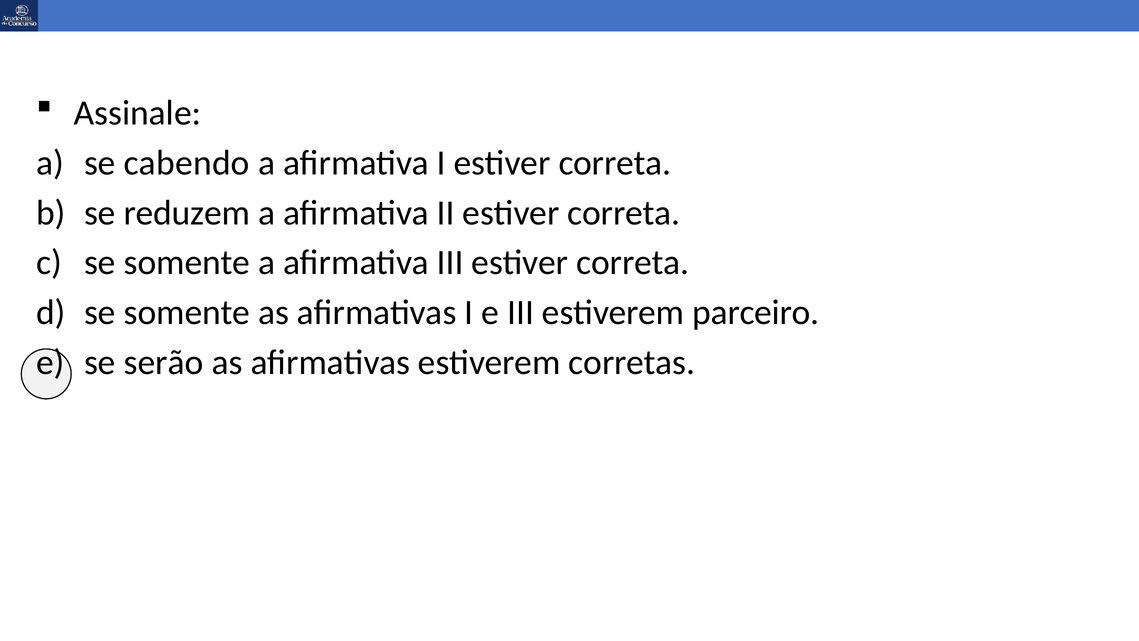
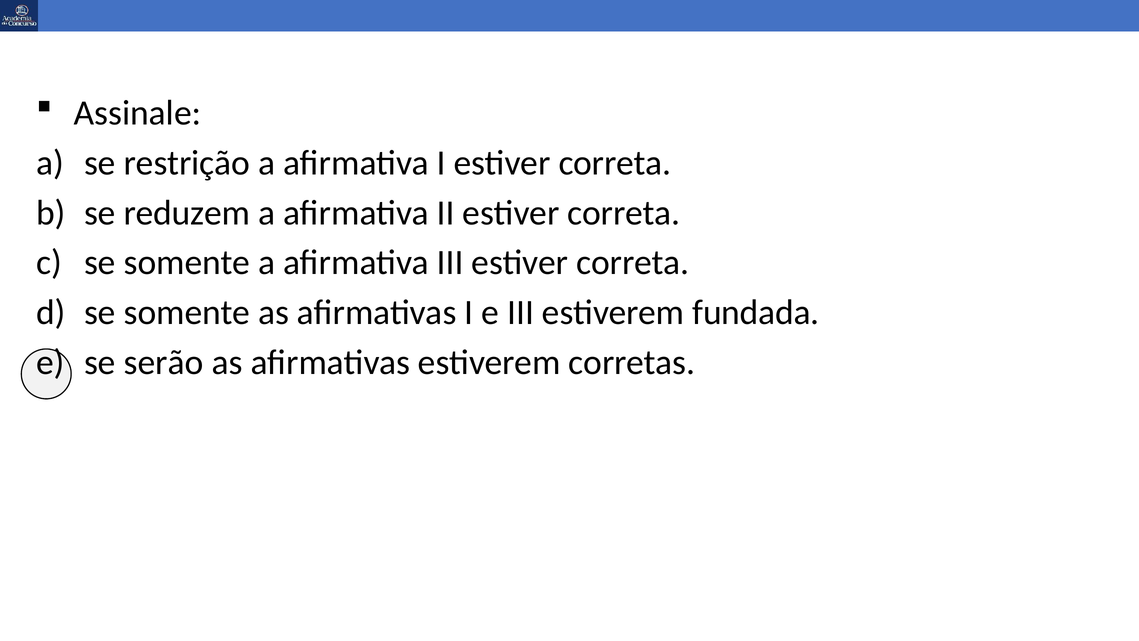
cabendo: cabendo -> restrição
parceiro: parceiro -> fundada
